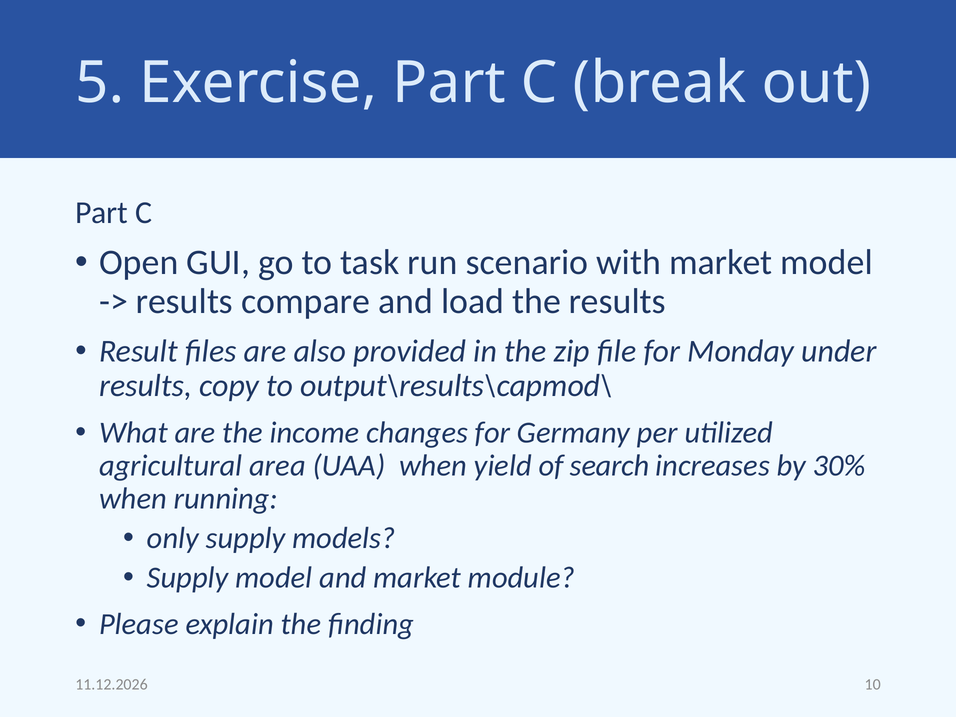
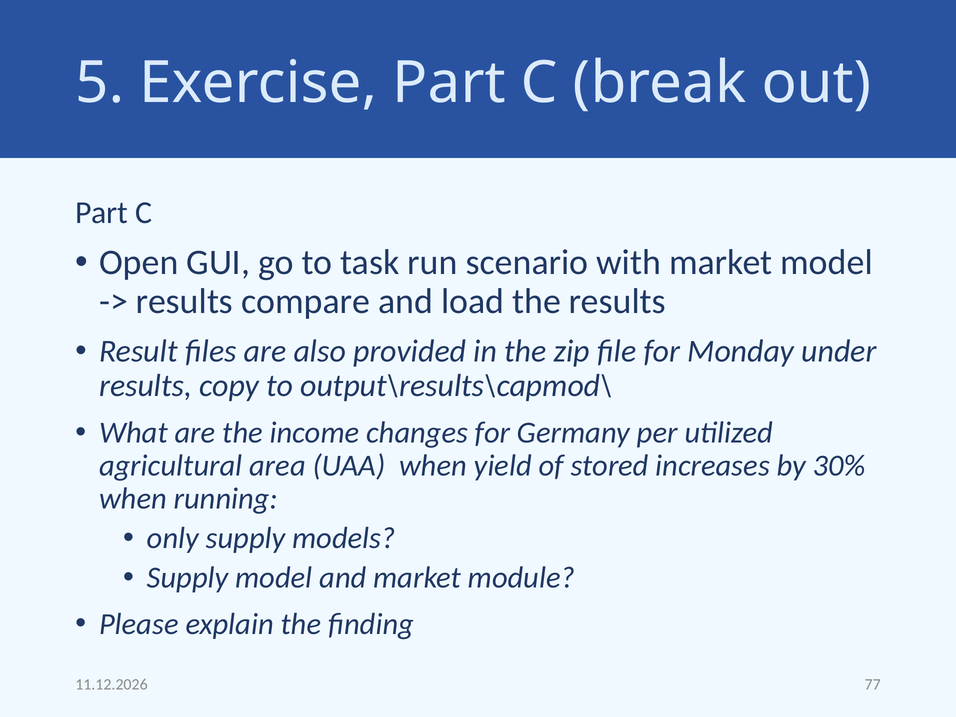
search: search -> stored
10: 10 -> 77
